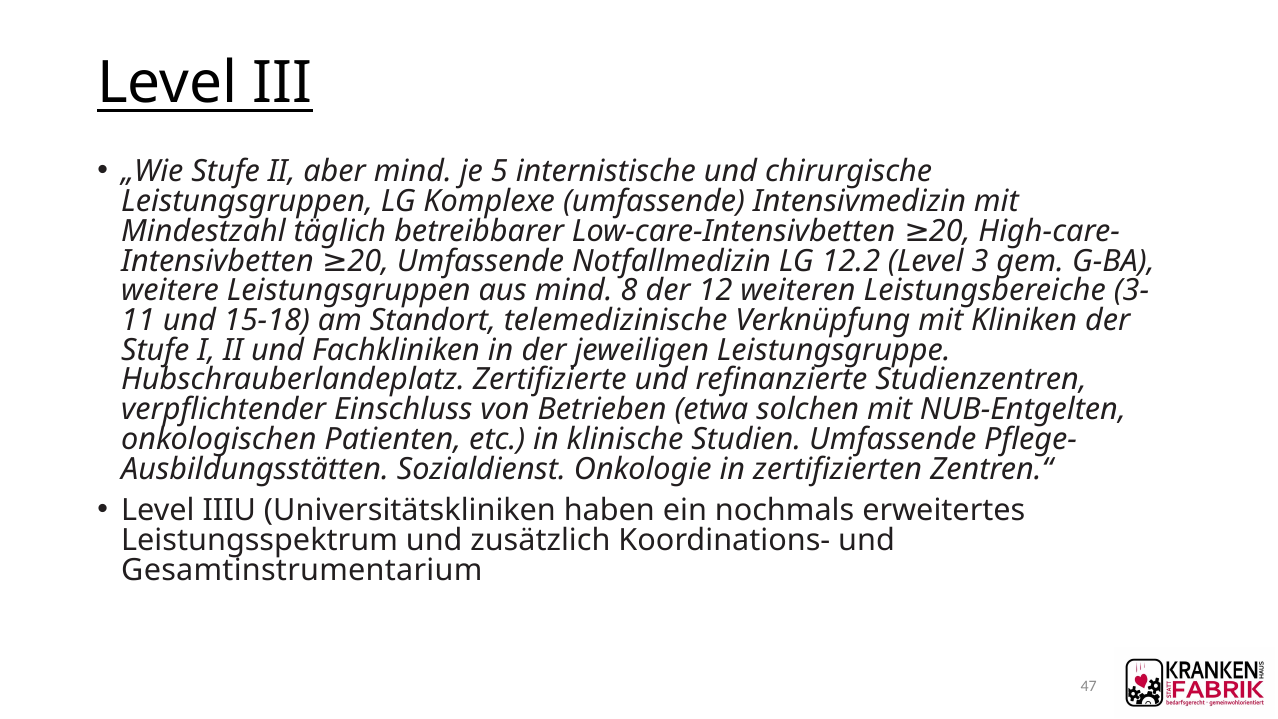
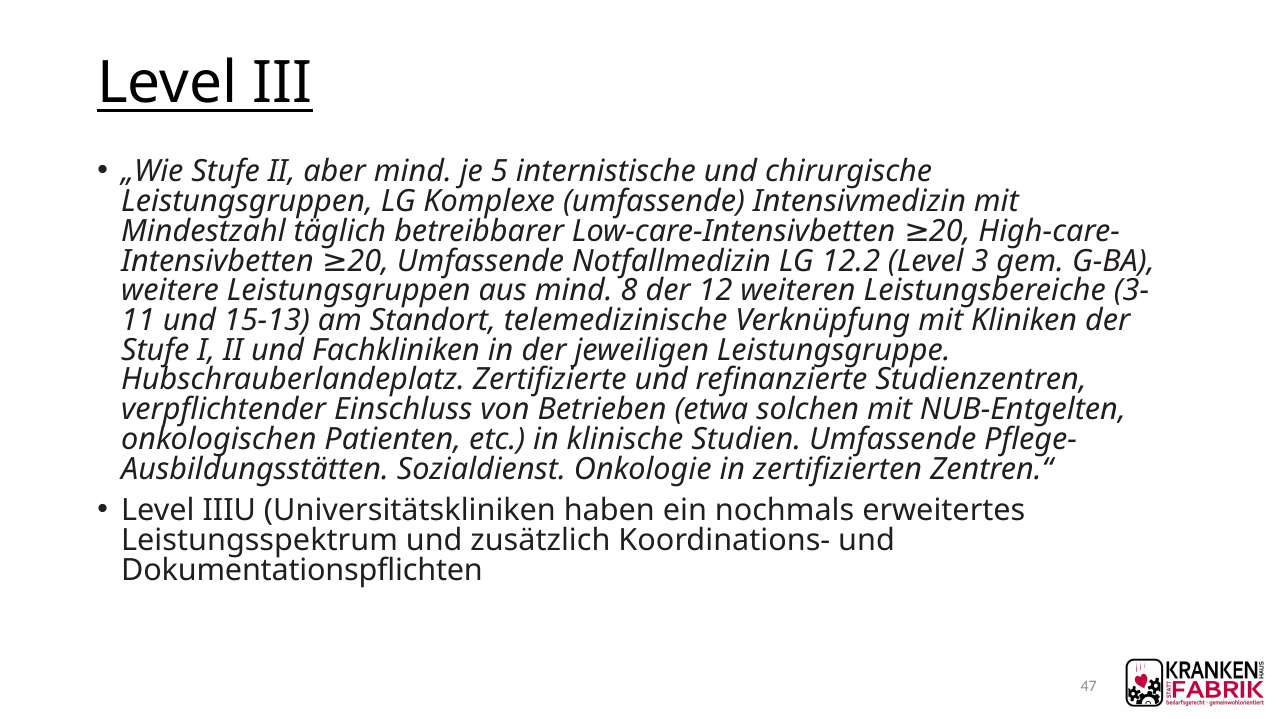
15-18: 15-18 -> 15-13
Gesamtinstrumentarium: Gesamtinstrumentarium -> Dokumentationspflichten
